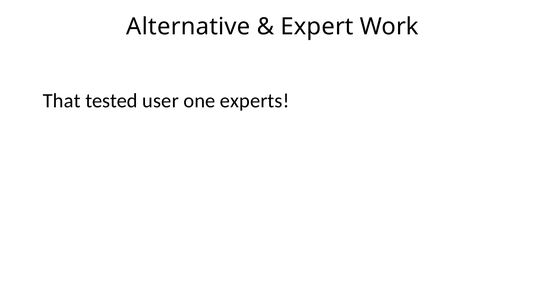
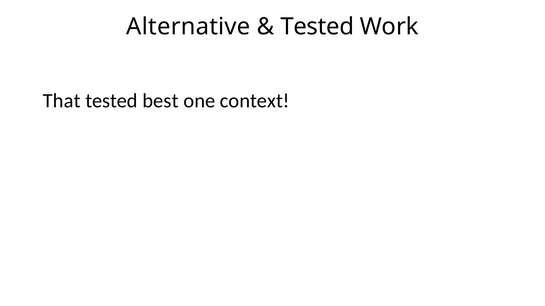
Expert at (317, 27): Expert -> Tested
user: user -> best
experts: experts -> context
